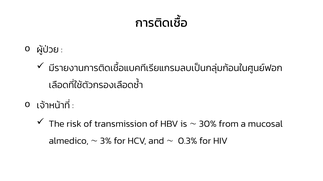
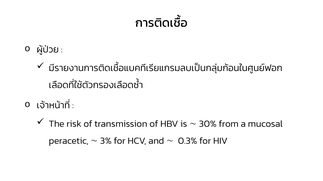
almedico: almedico -> peracetic
